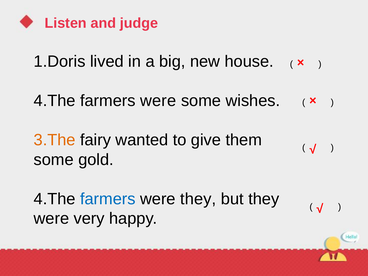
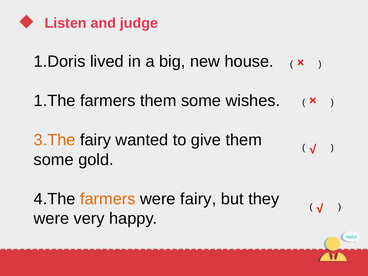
4.The at (55, 101): 4.The -> 1.The
were at (158, 101): were -> them
farmers at (108, 199) colour: blue -> orange
were they: they -> fairy
